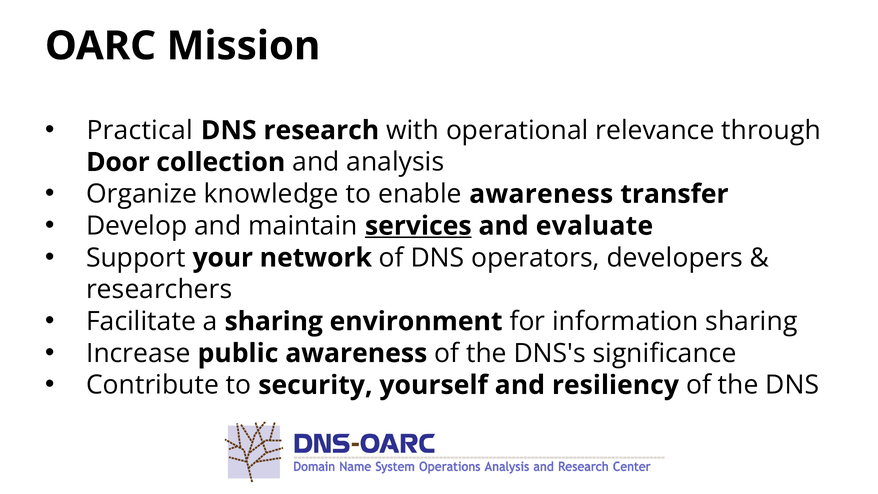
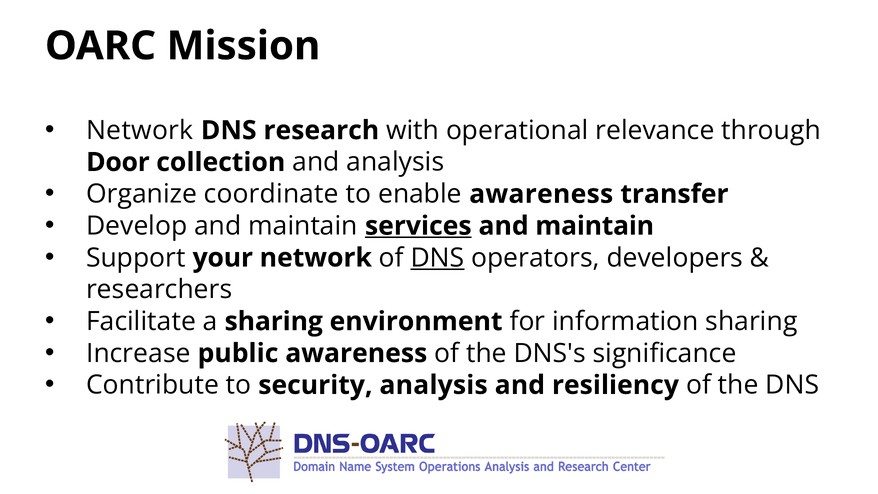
Practical at (140, 130): Practical -> Network
knowledge: knowledge -> coordinate
evaluate at (594, 226): evaluate -> maintain
DNS at (438, 258) underline: none -> present
security yourself: yourself -> analysis
